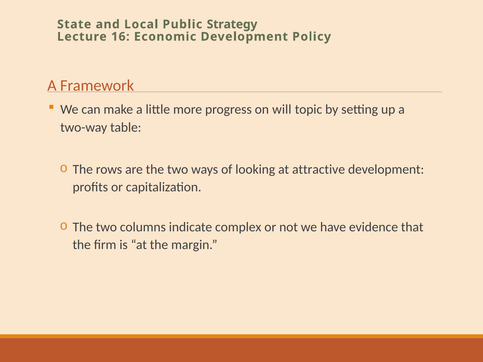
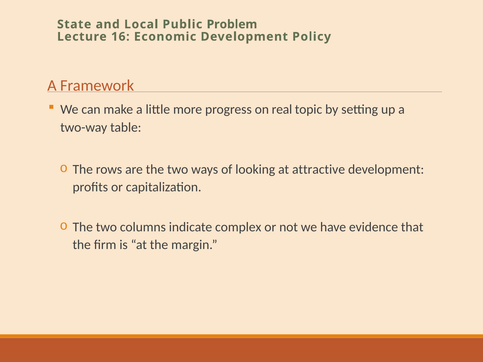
Strategy: Strategy -> Problem
will: will -> real
